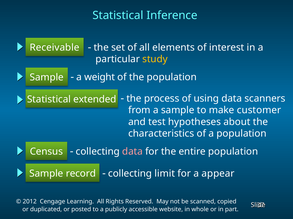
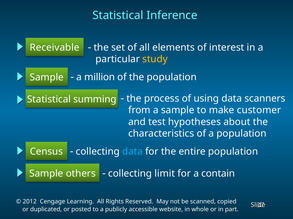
weight: weight -> million
extended: extended -> summing
data at (132, 152) colour: pink -> light blue
appear: appear -> contain
record: record -> others
